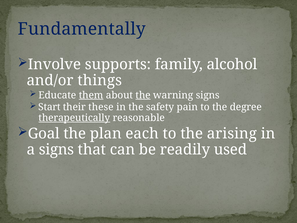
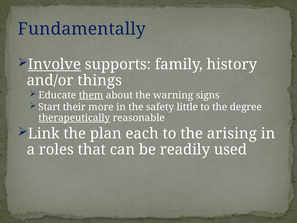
Involve underline: none -> present
alcohol: alcohol -> history
the at (143, 95) underline: present -> none
these: these -> more
pain: pain -> little
Goal: Goal -> Link
a signs: signs -> roles
